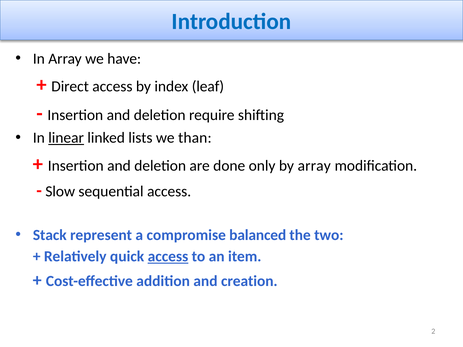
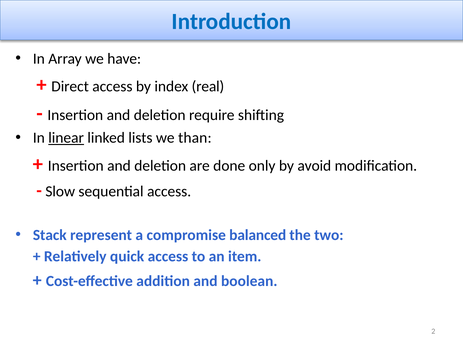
leaf: leaf -> real
by array: array -> avoid
access at (168, 257) underline: present -> none
creation: creation -> boolean
